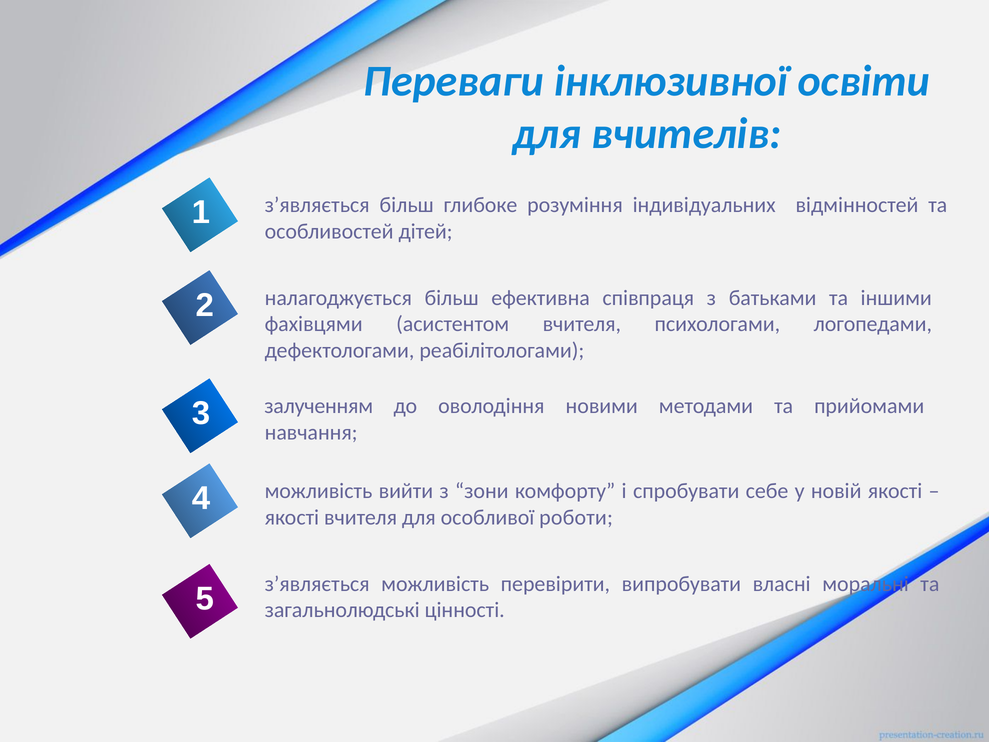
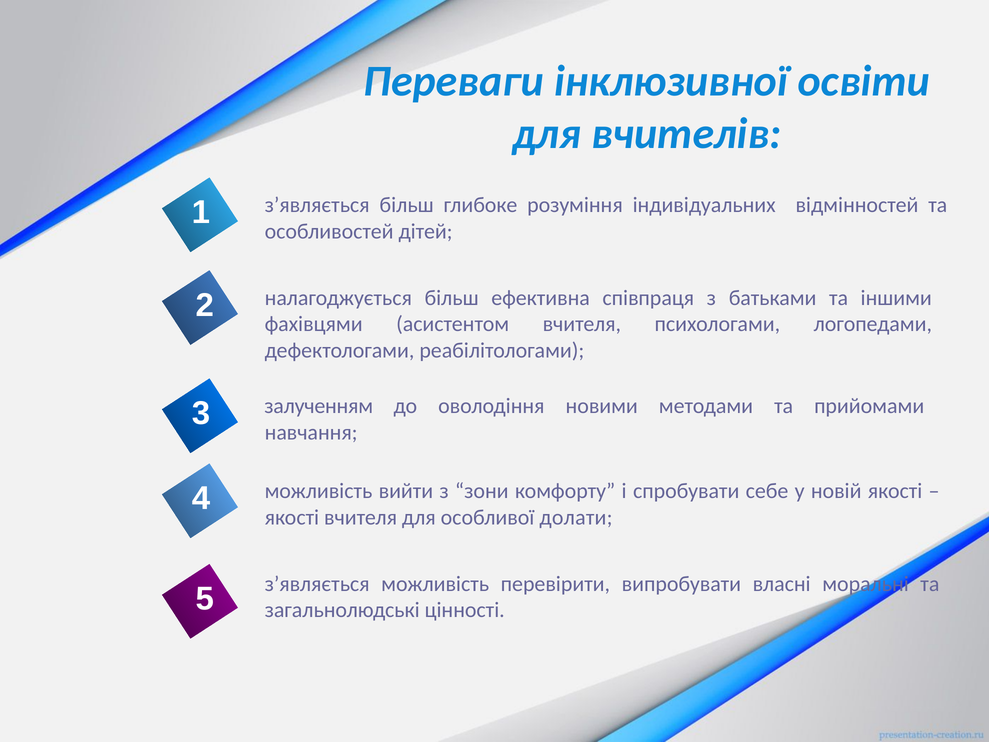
роботи: роботи -> долати
